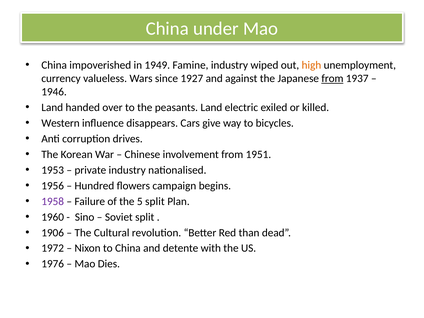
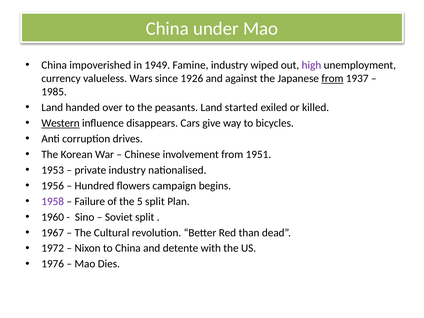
high colour: orange -> purple
1927: 1927 -> 1926
1946: 1946 -> 1985
electric: electric -> started
Western underline: none -> present
1906: 1906 -> 1967
